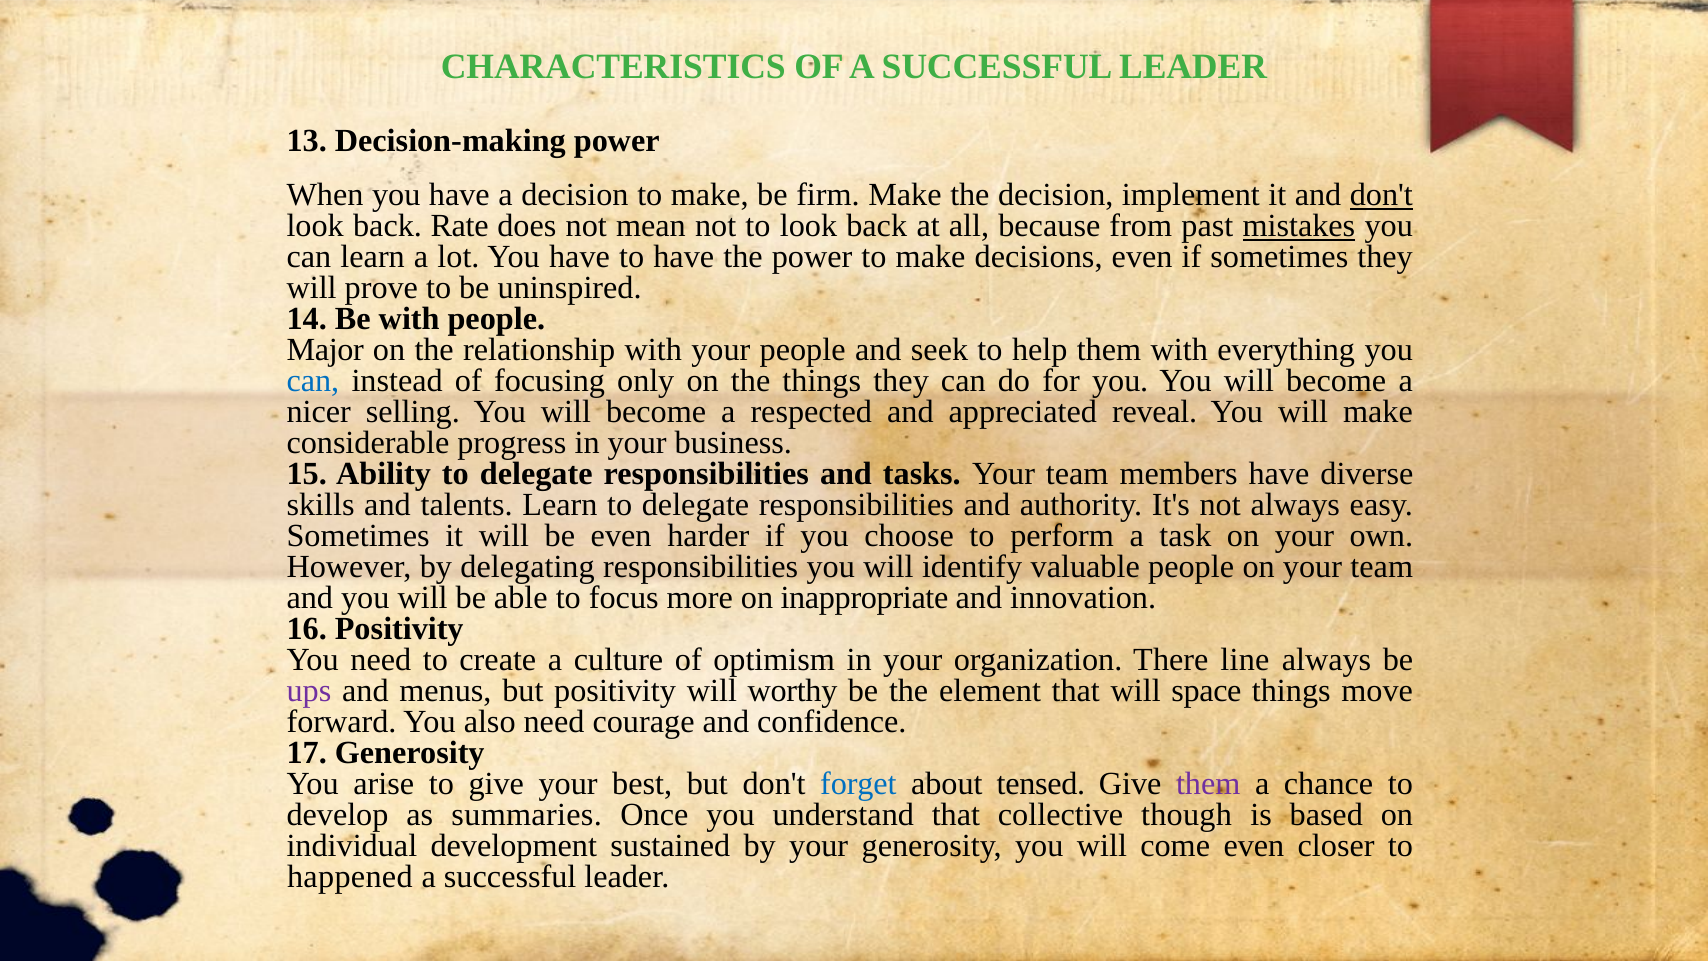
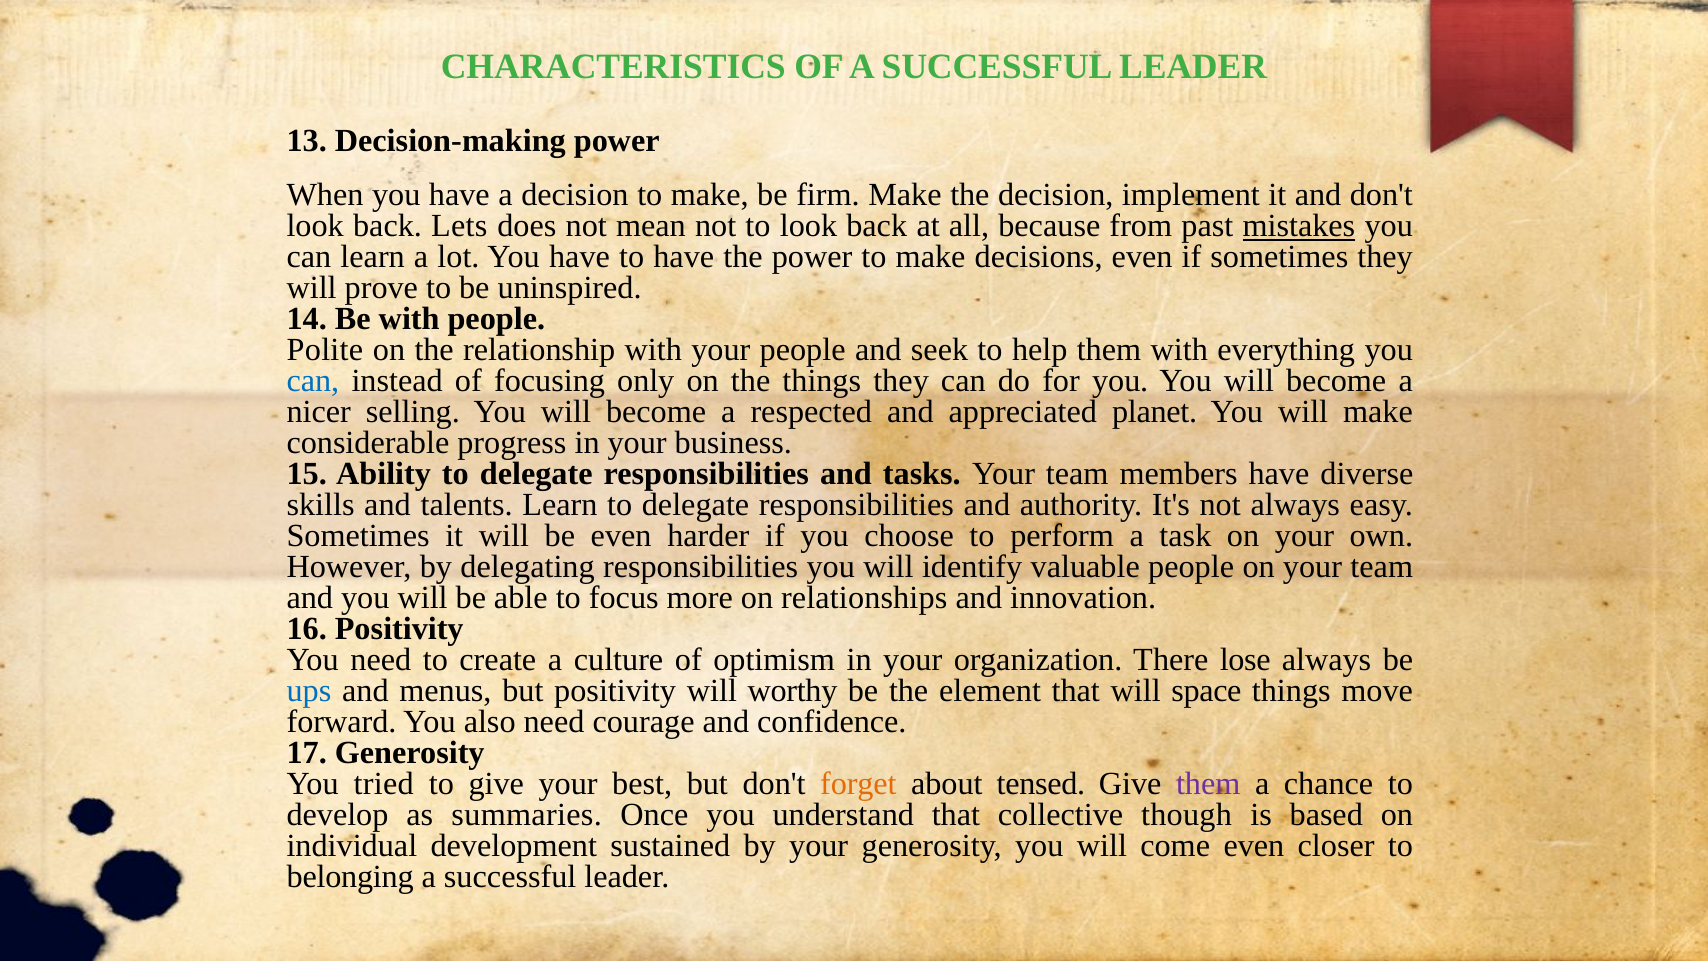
don't at (1381, 195) underline: present -> none
Rate: Rate -> Lets
Major: Major -> Polite
reveal: reveal -> planet
inappropriate: inappropriate -> relationships
line: line -> lose
ups colour: purple -> blue
arise: arise -> tried
forget colour: blue -> orange
happened: happened -> belonging
